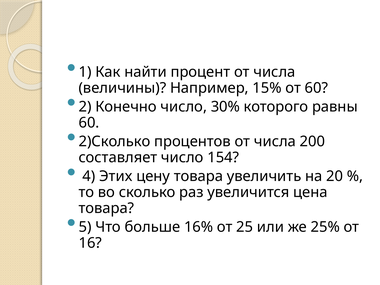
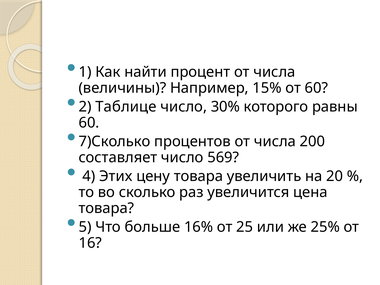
Конечно: Конечно -> Таблице
2)Сколько: 2)Сколько -> 7)Сколько
154: 154 -> 569
